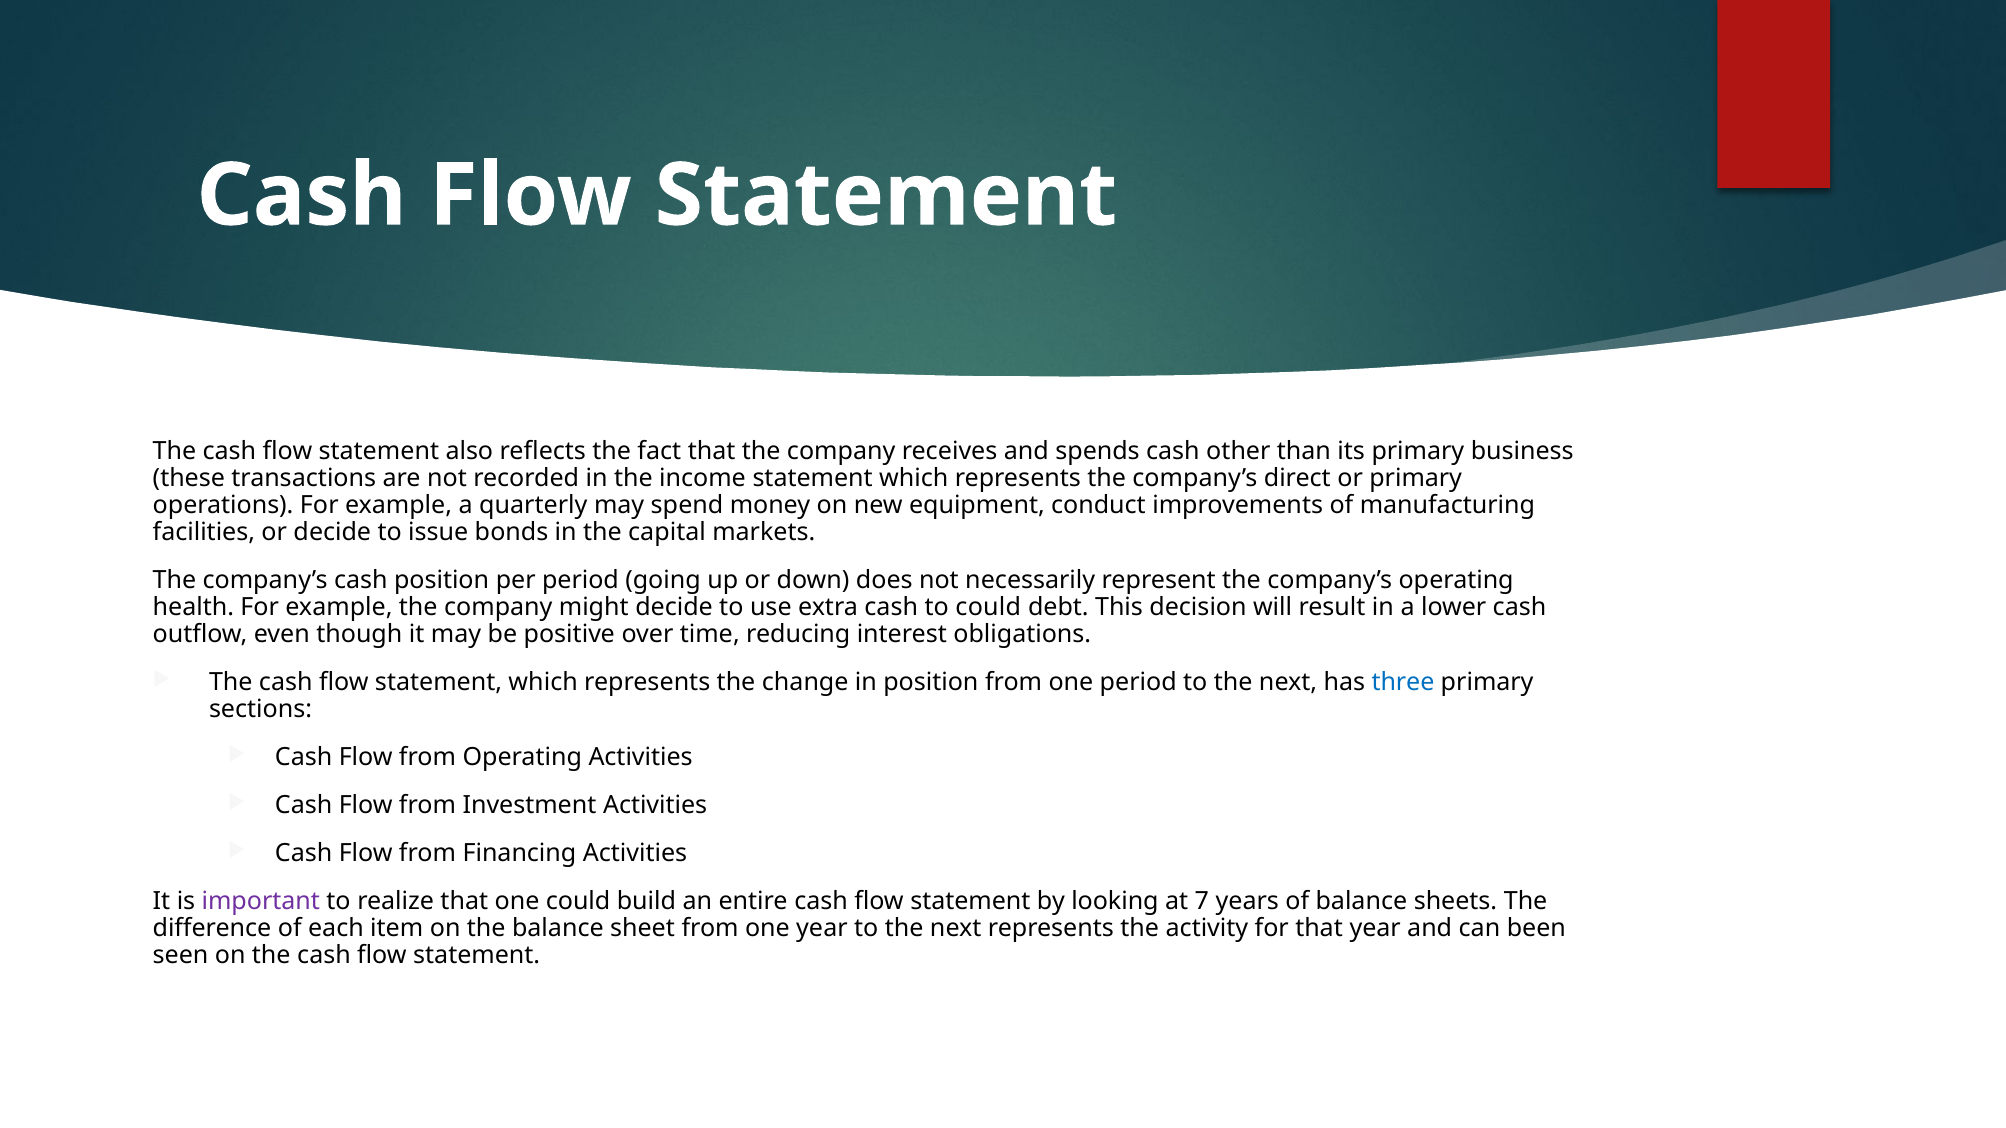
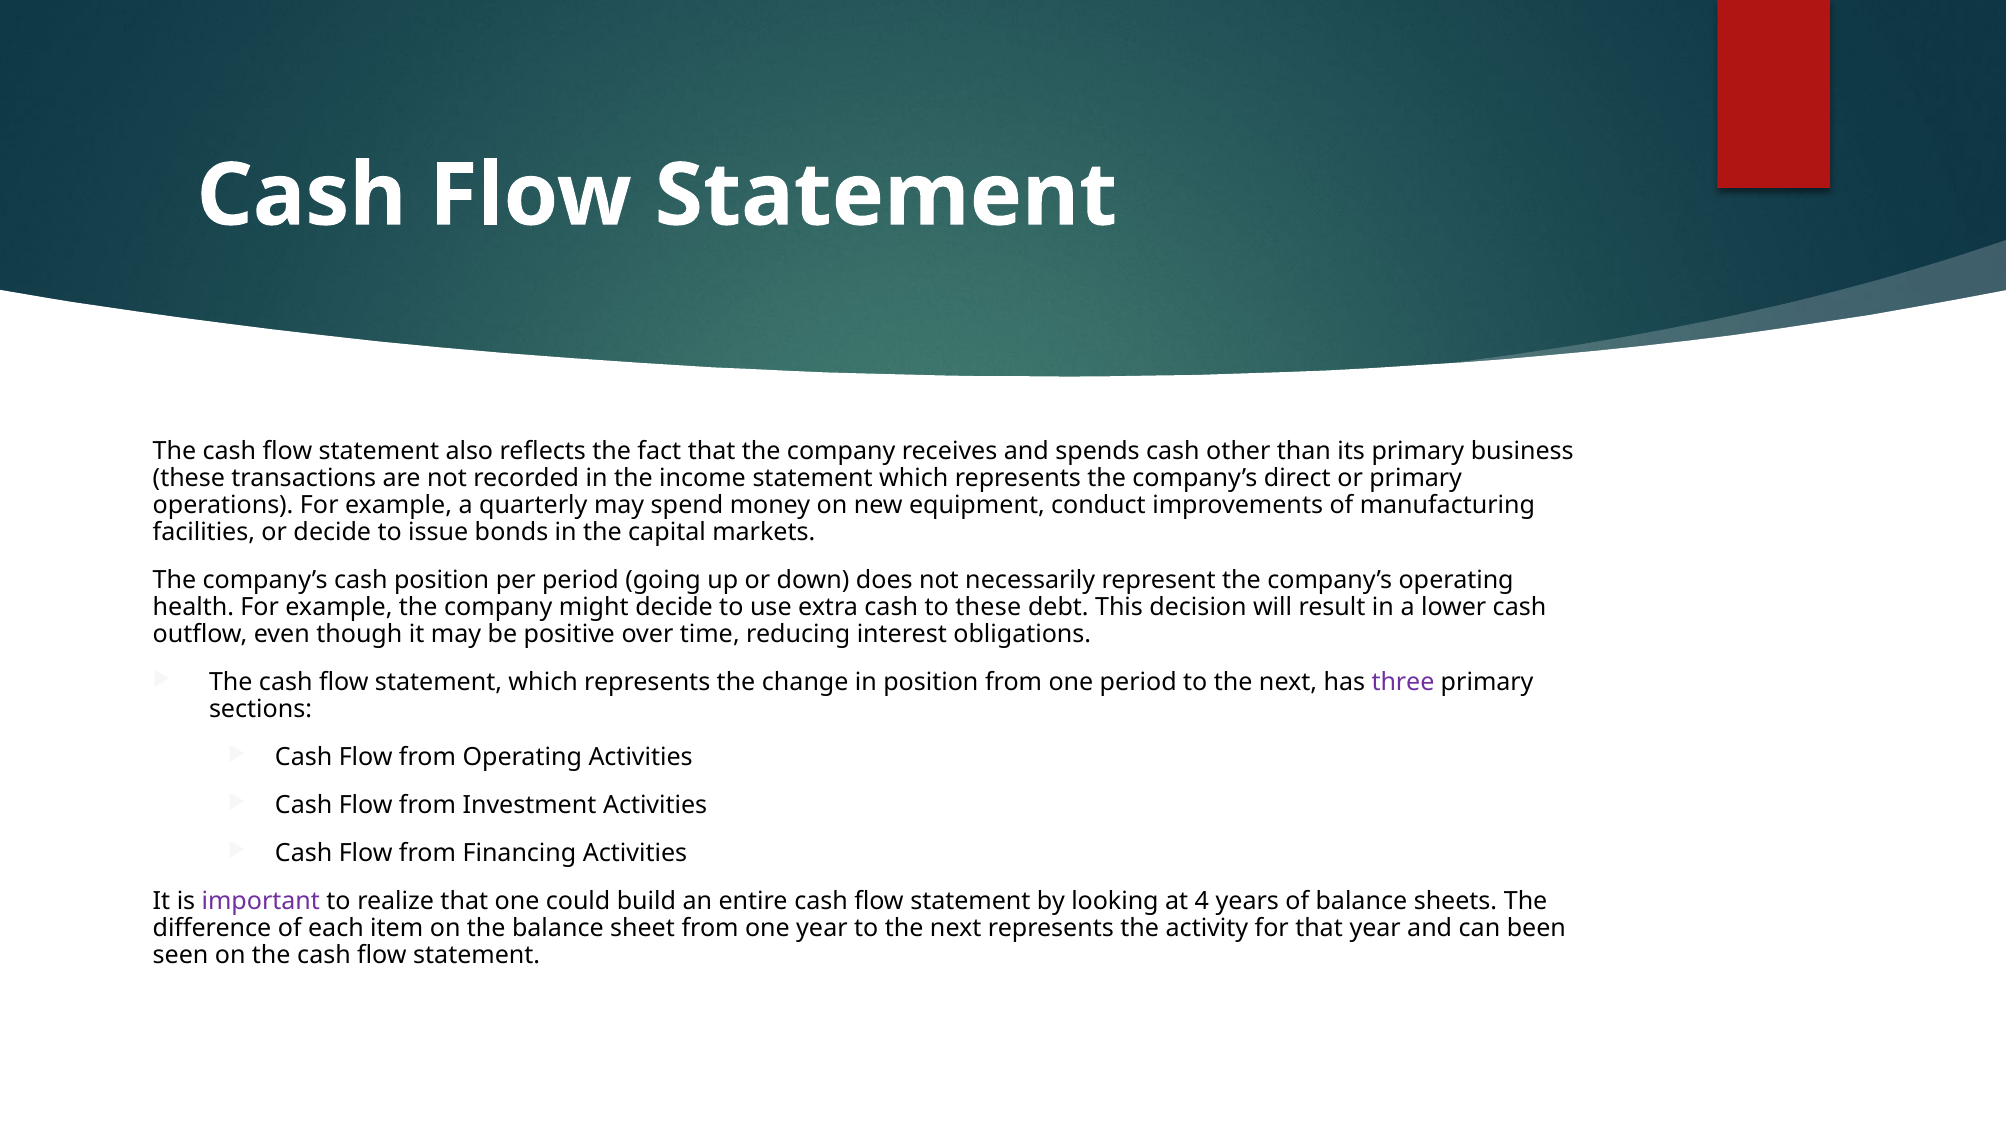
to could: could -> these
three colour: blue -> purple
7: 7 -> 4
